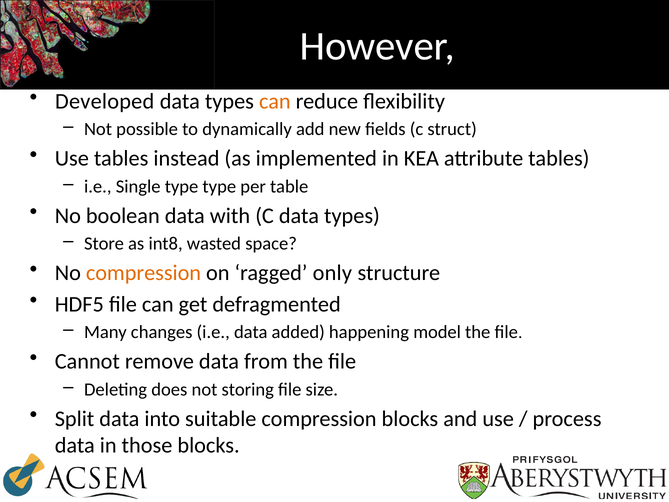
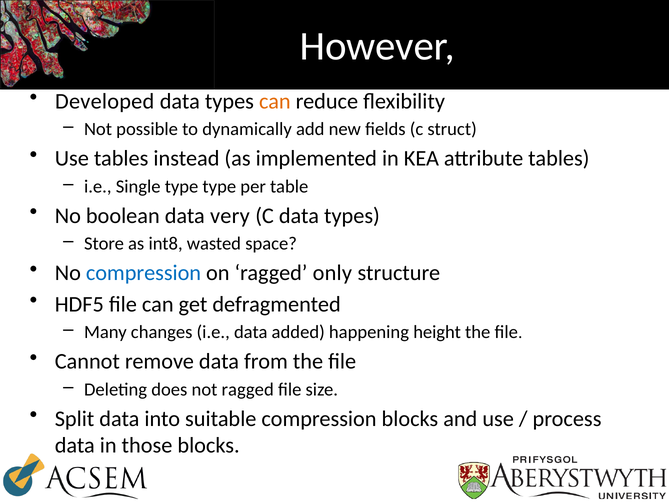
with: with -> very
compression at (143, 273) colour: orange -> blue
model: model -> height
not storing: storing -> ragged
